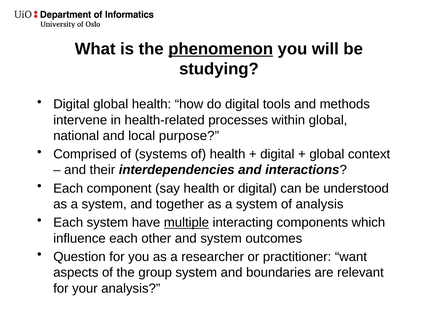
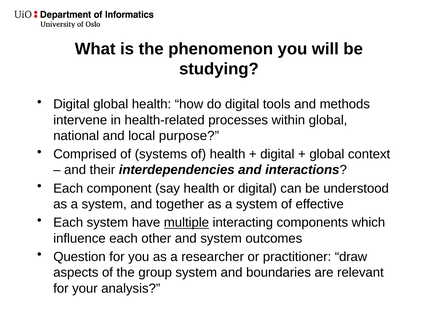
phenomenon underline: present -> none
of analysis: analysis -> effective
want: want -> draw
